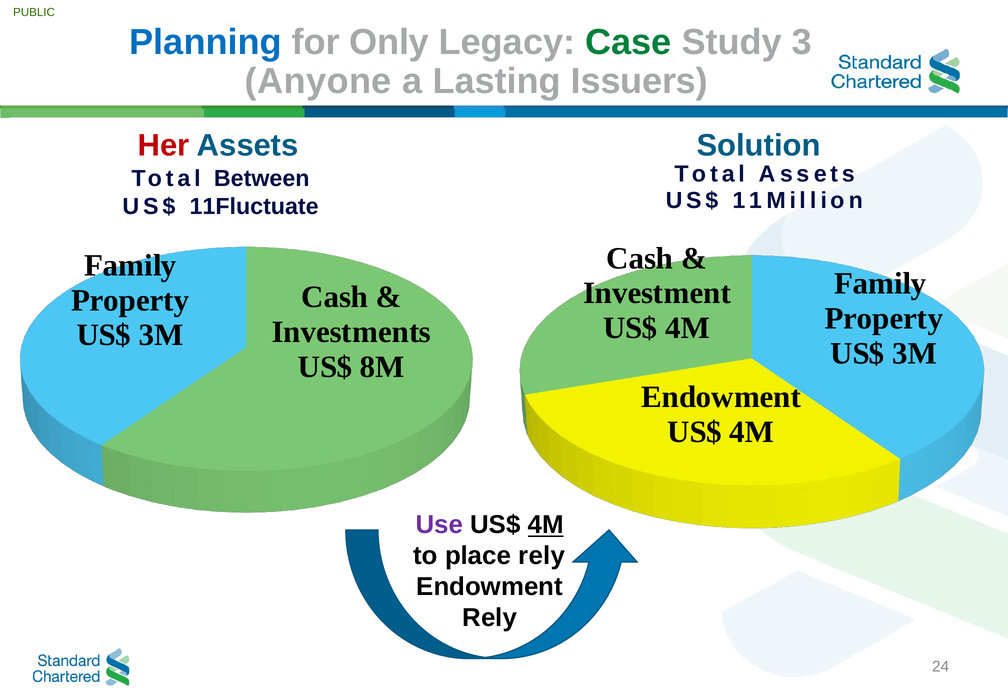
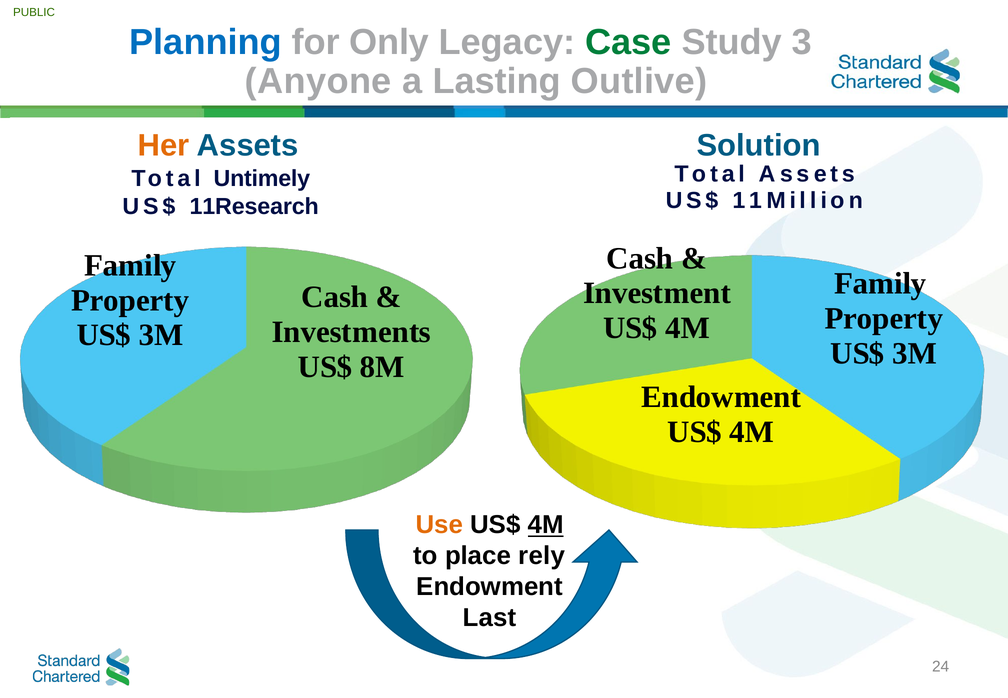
Issuers: Issuers -> Outlive
Her colour: red -> orange
Between: Between -> Untimely
11Fluctuate: 11Fluctuate -> 11Research
Use colour: purple -> orange
Rely at (490, 618): Rely -> Last
